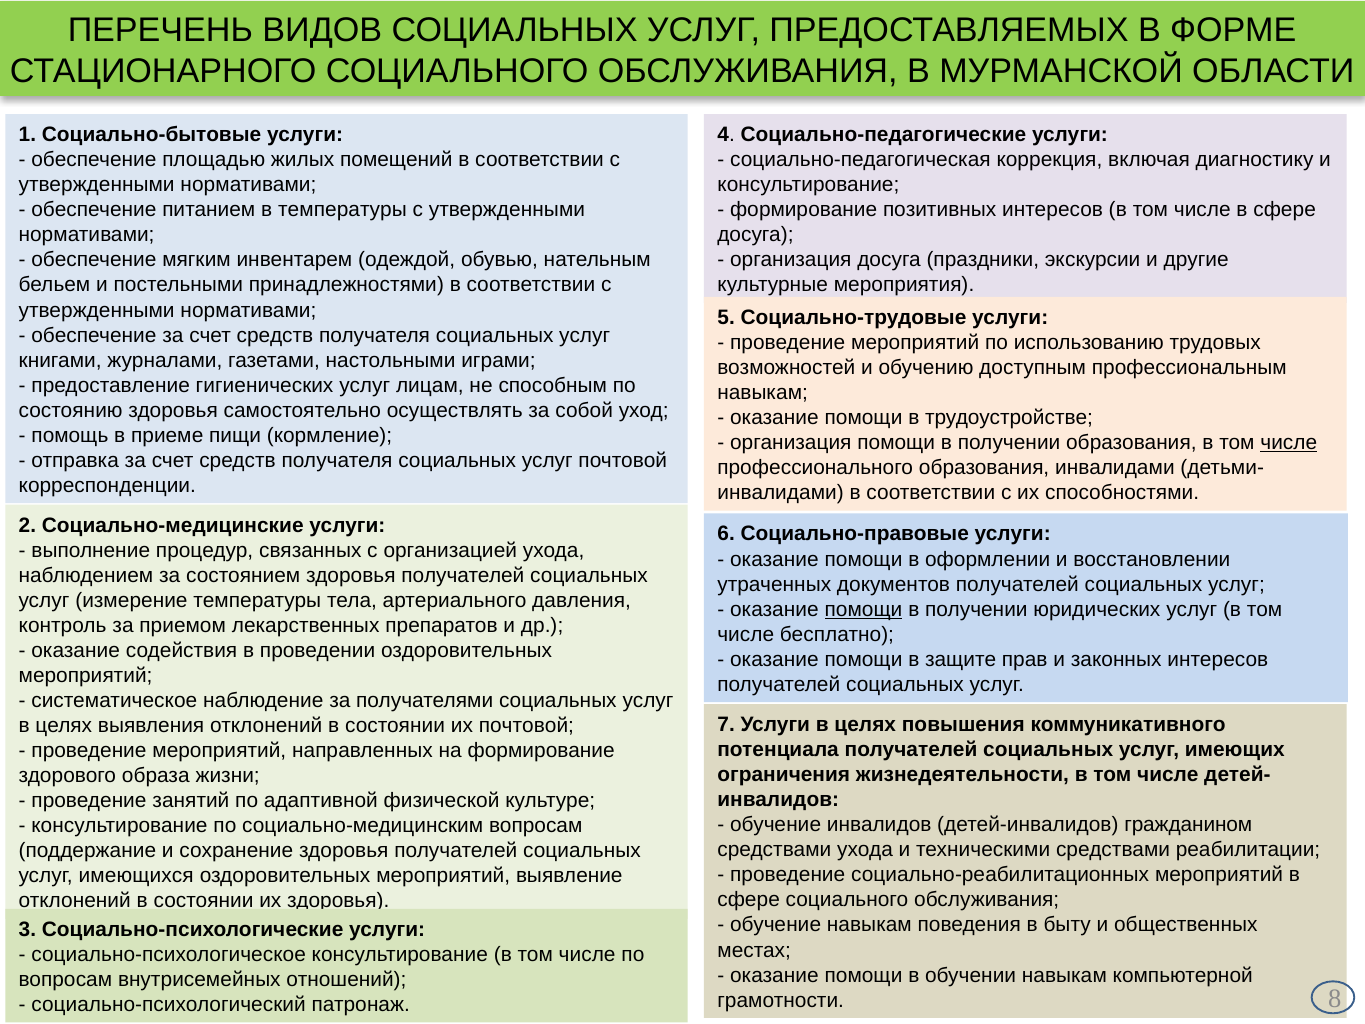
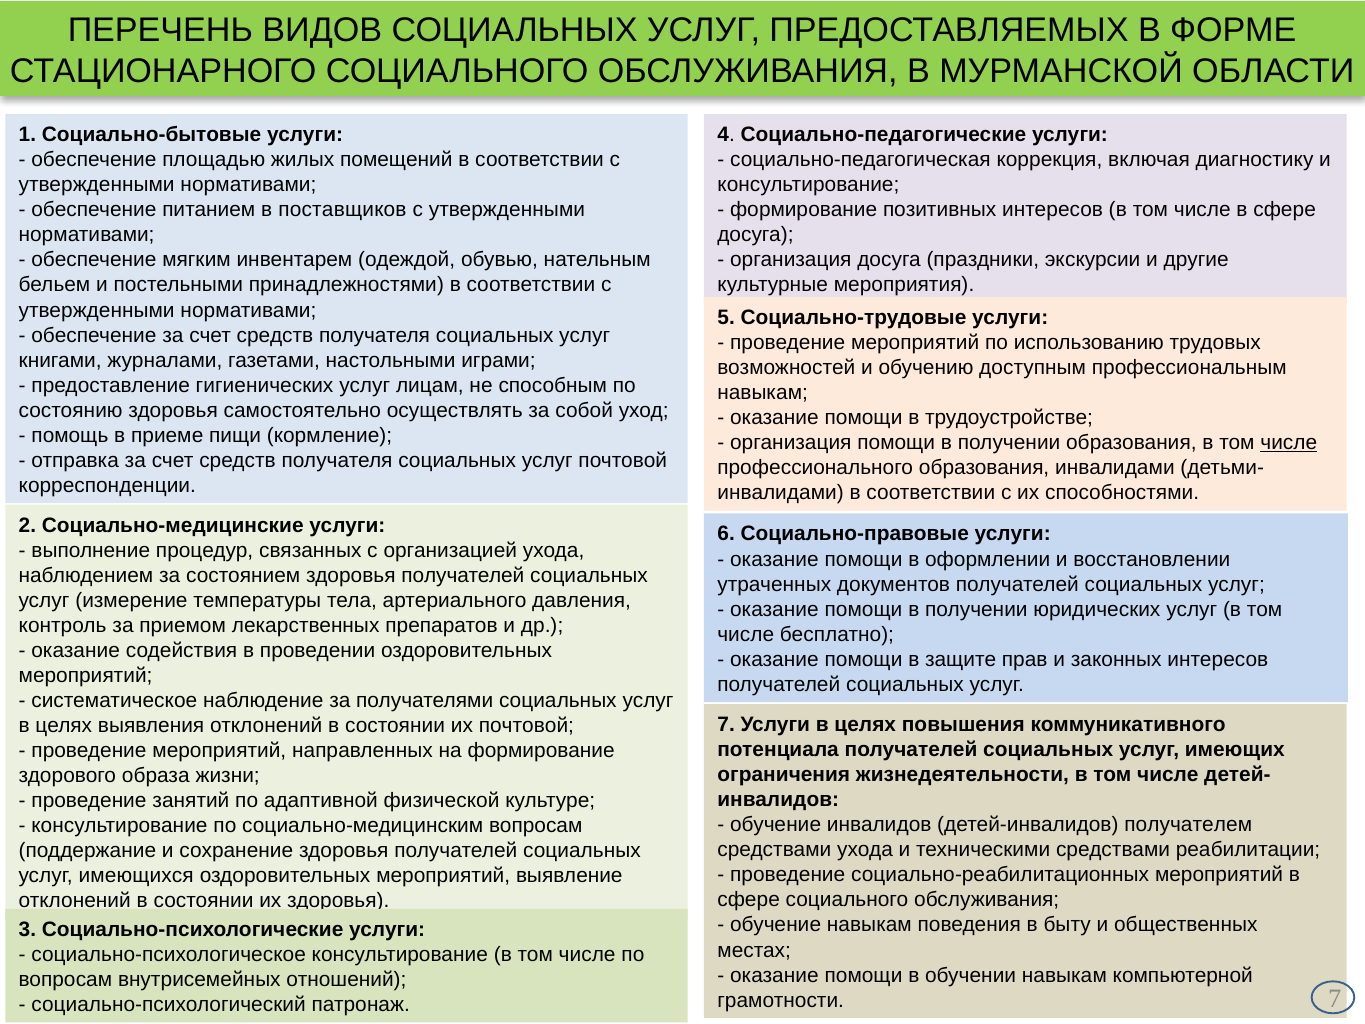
в температуры: температуры -> поставщиков
помощи at (863, 609) underline: present -> none
гражданином: гражданином -> получателем
грамотности 8: 8 -> 7
